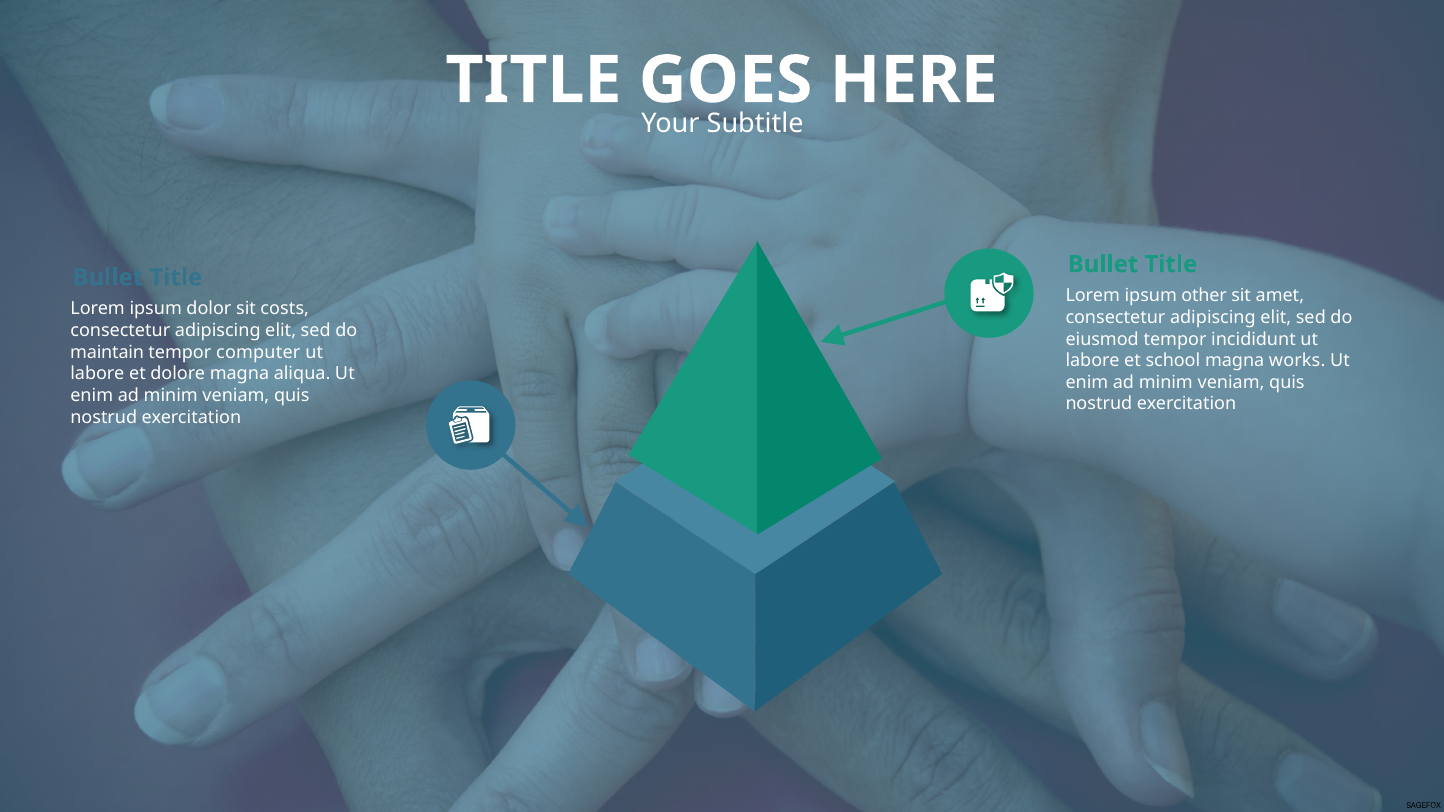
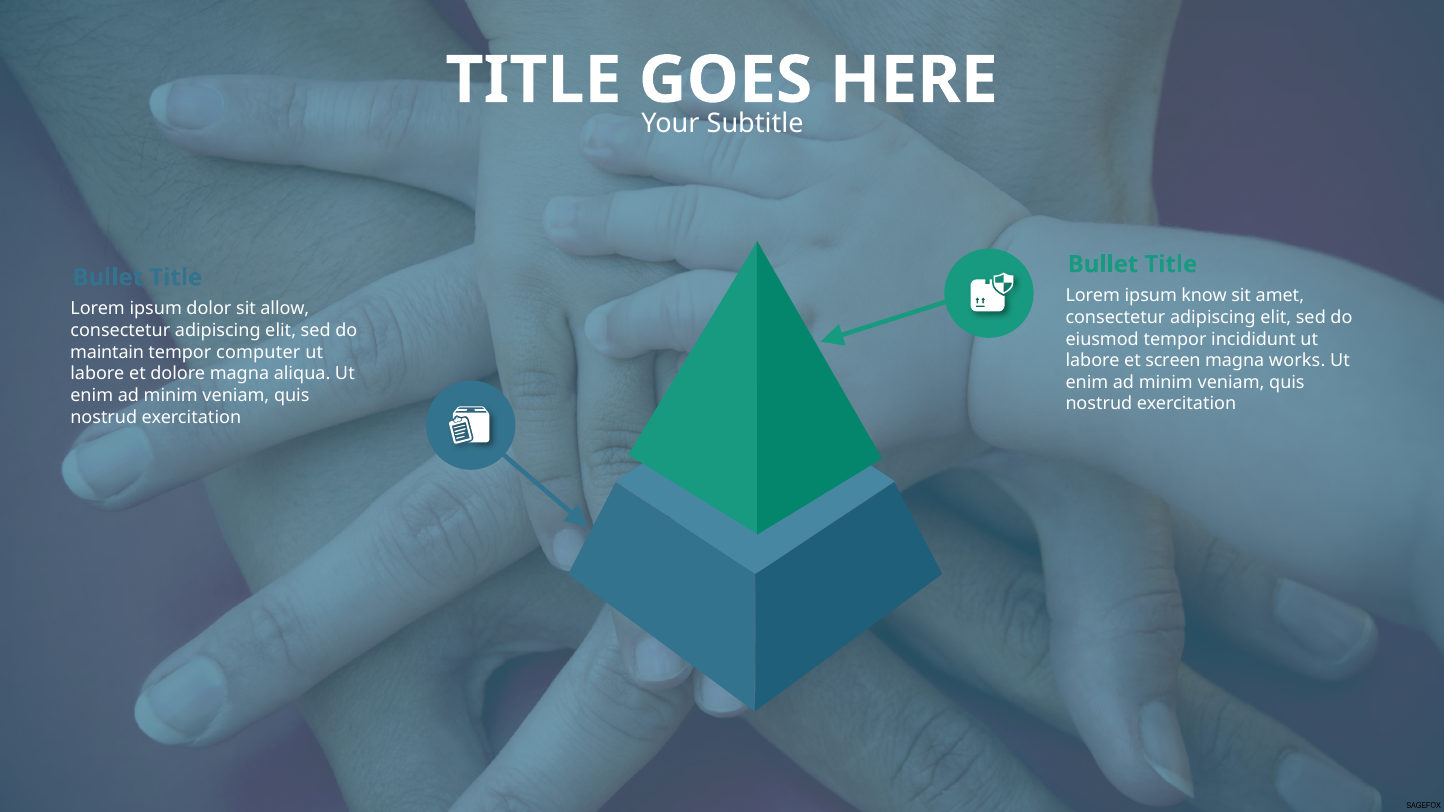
other: other -> know
costs: costs -> allow
school: school -> screen
